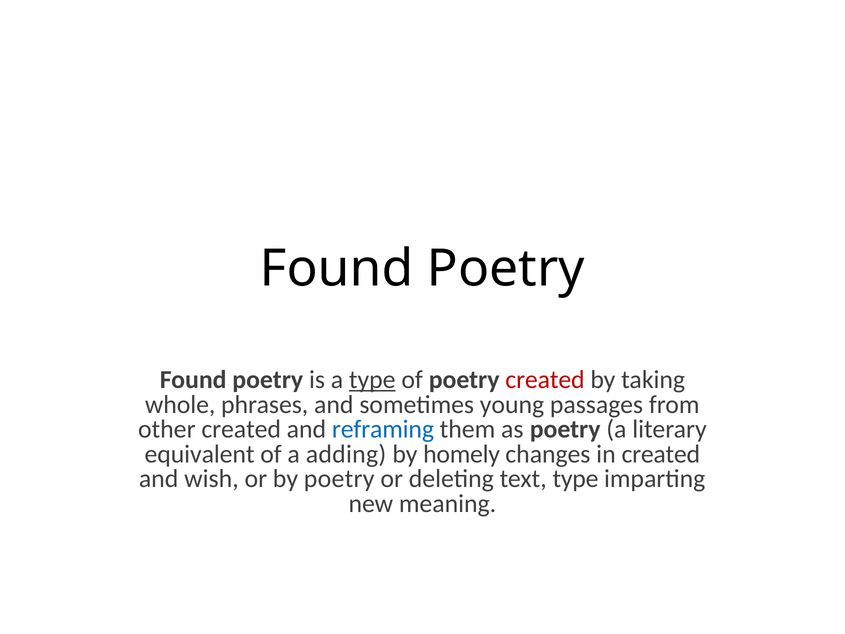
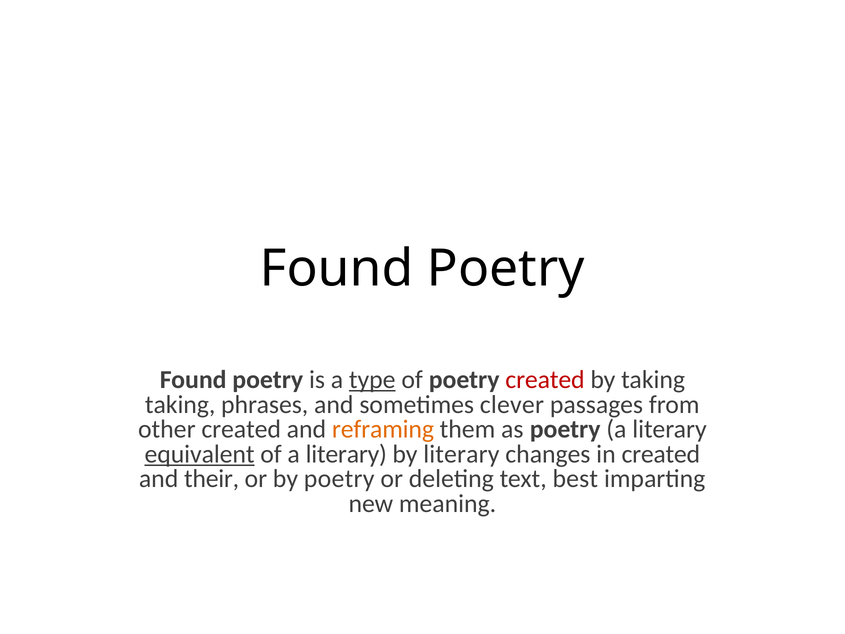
whole at (180, 404): whole -> taking
young: young -> clever
reframing colour: blue -> orange
equivalent underline: none -> present
of a adding: adding -> literary
by homely: homely -> literary
wish: wish -> their
text type: type -> best
